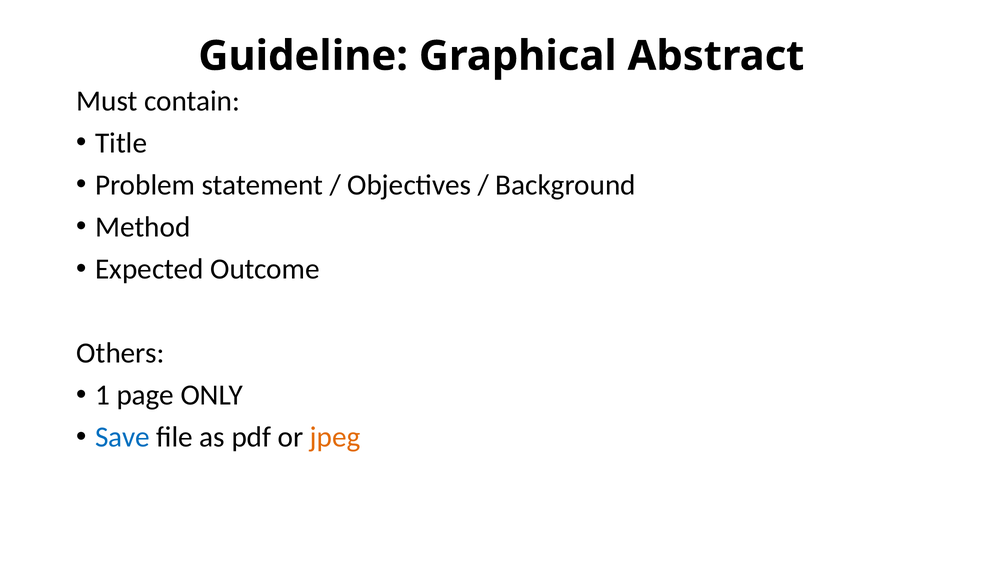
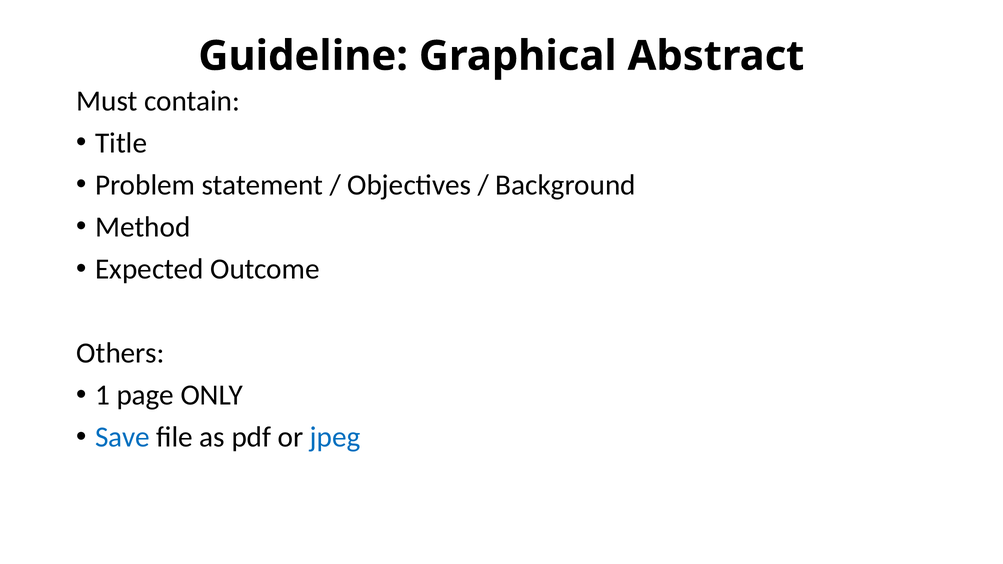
jpeg colour: orange -> blue
